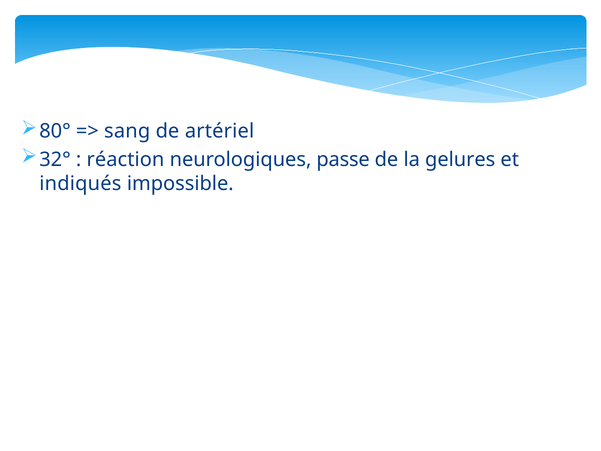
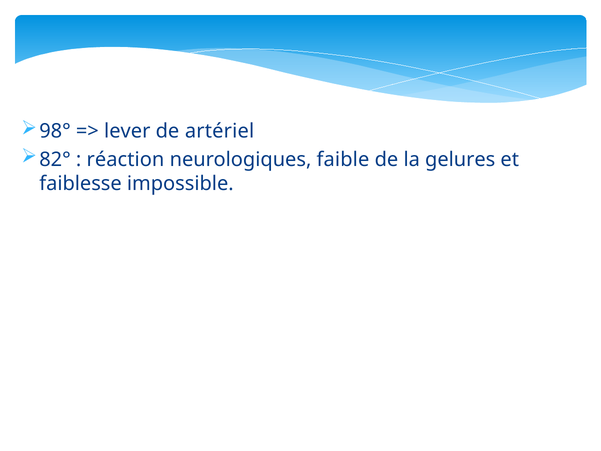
80°: 80° -> 98°
sang: sang -> lever
32°: 32° -> 82°
passe: passe -> faible
indiqués: indiqués -> faiblesse
